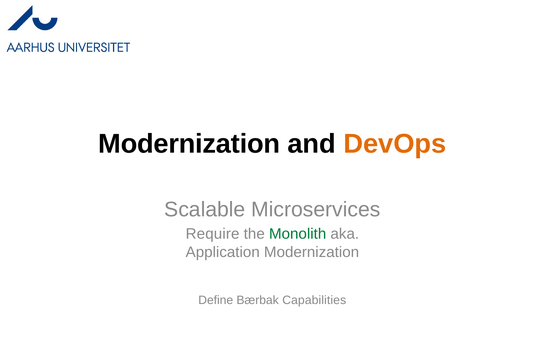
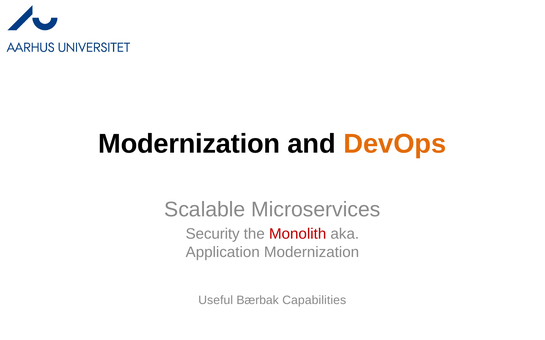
Require: Require -> Security
Monolith colour: green -> red
Define: Define -> Useful
